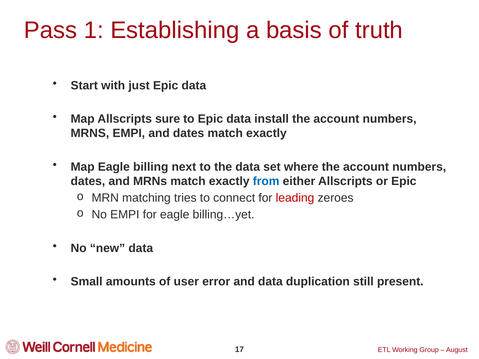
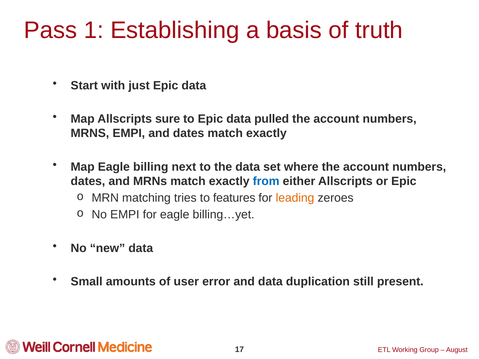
install: install -> pulled
connect: connect -> features
leading colour: red -> orange
